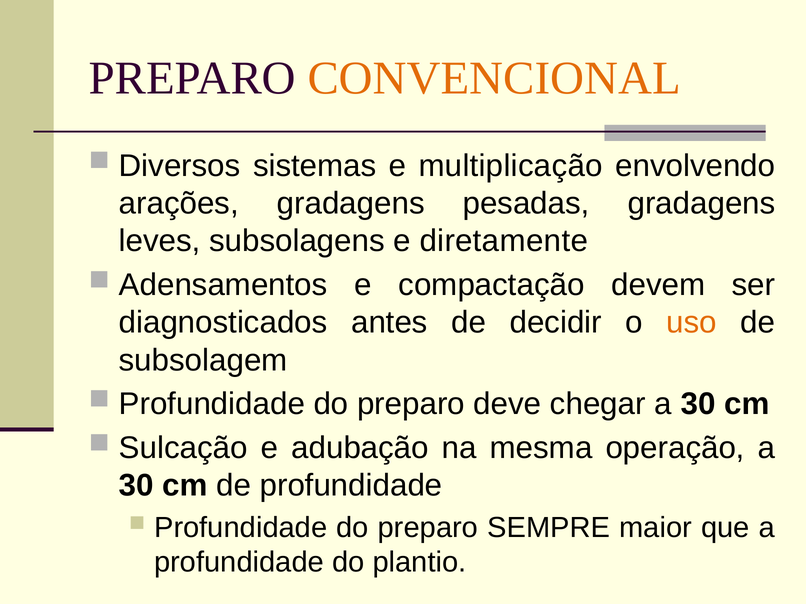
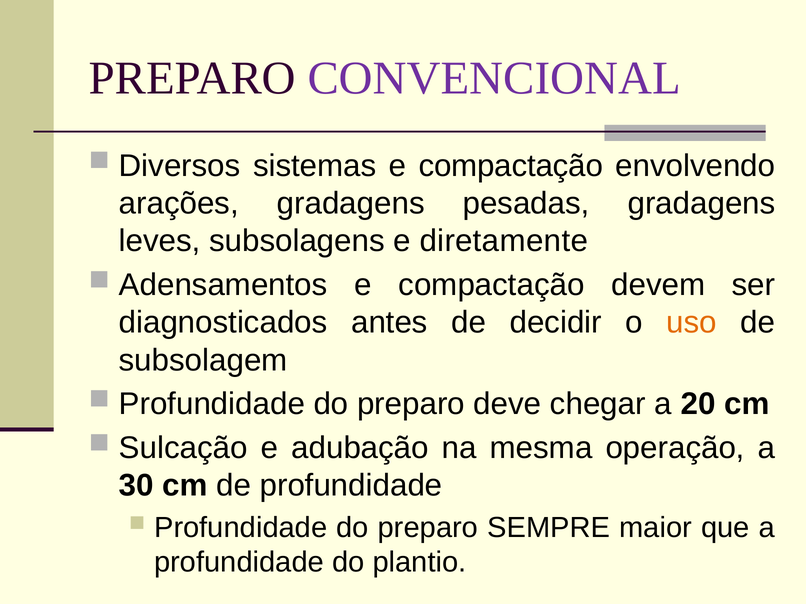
CONVENCIONAL colour: orange -> purple
sistemas e multiplicação: multiplicação -> compactação
chegar a 30: 30 -> 20
